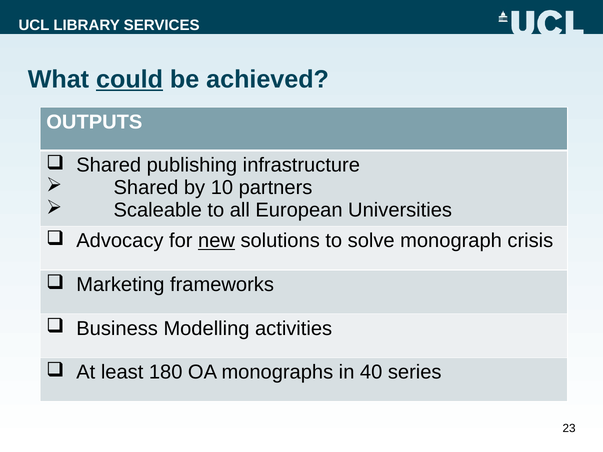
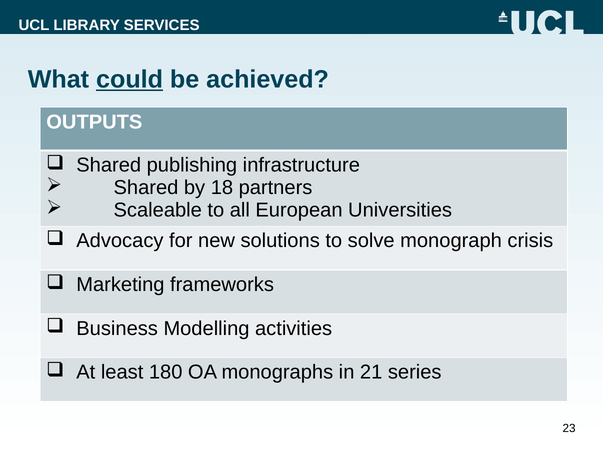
10: 10 -> 18
new underline: present -> none
40: 40 -> 21
